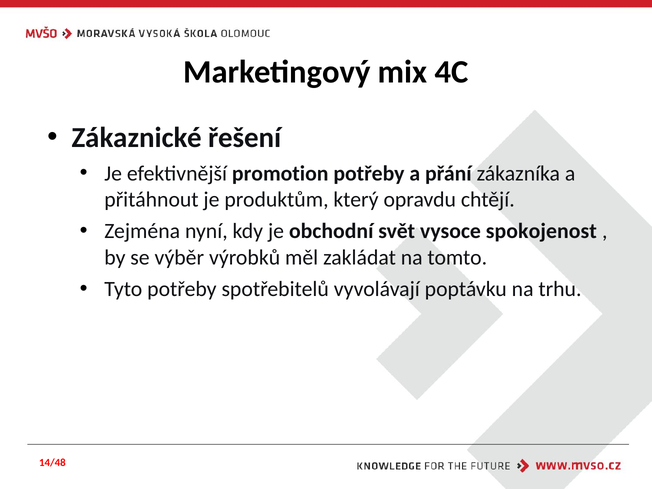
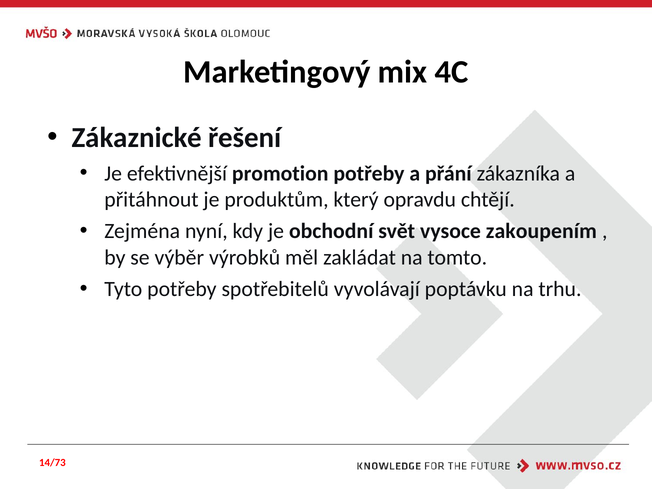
spokojenost: spokojenost -> zakoupením
14/48: 14/48 -> 14/73
